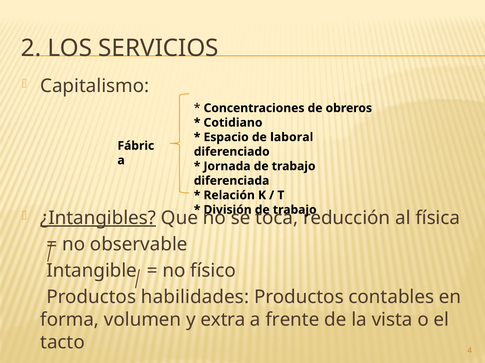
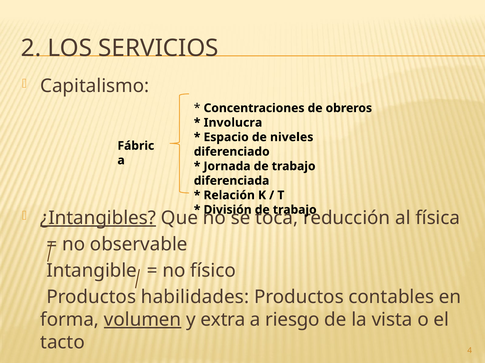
Cotidiano: Cotidiano -> Involucra
laboral: laboral -> niveles
volumen underline: none -> present
frente: frente -> riesgo
